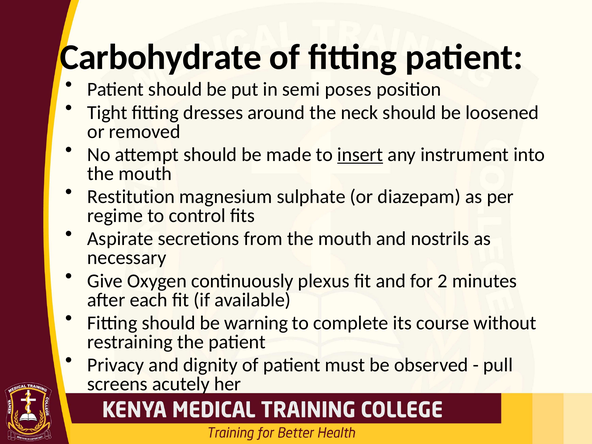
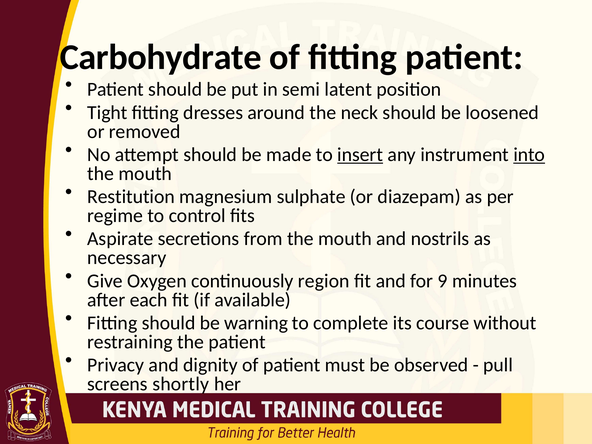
poses: poses -> latent
into underline: none -> present
plexus: plexus -> region
2: 2 -> 9
acutely: acutely -> shortly
